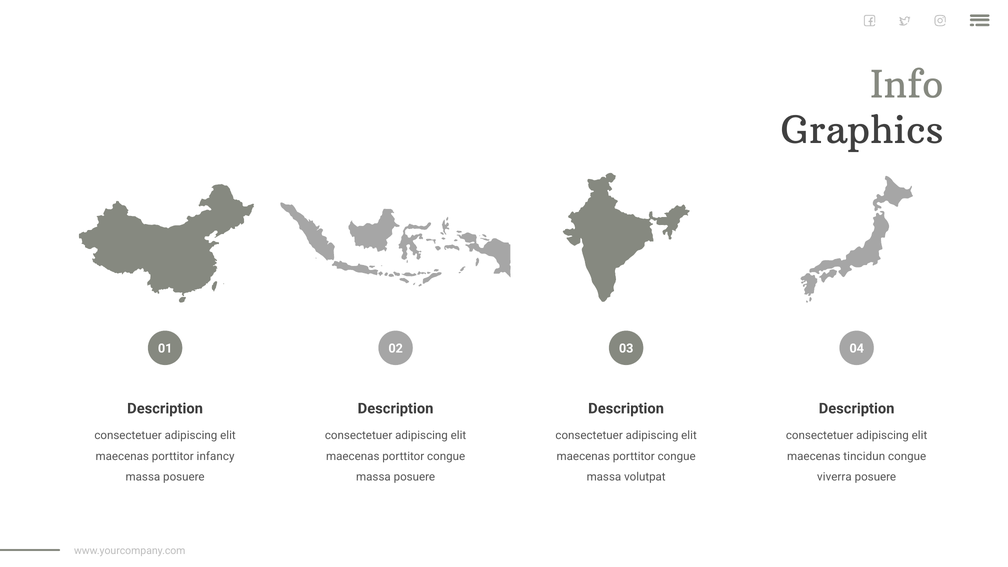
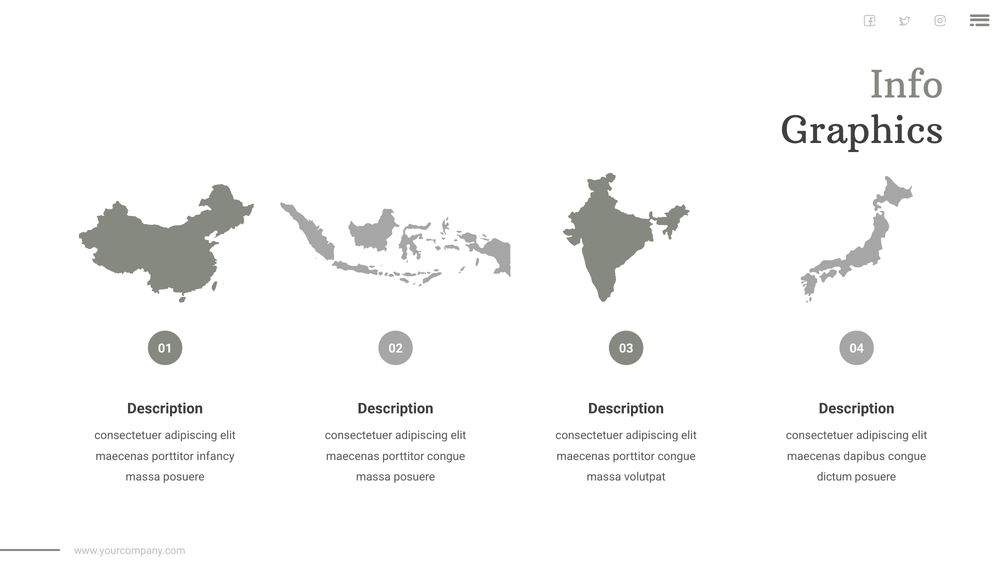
tincidun: tincidun -> dapibus
viverra: viverra -> dictum
